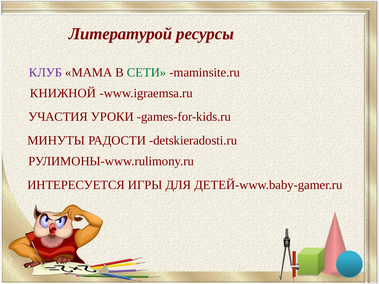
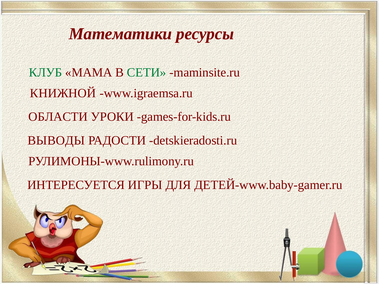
Литературой: Литературой -> Математики
КЛУБ colour: purple -> green
УЧАСТИЯ: УЧАСТИЯ -> ОБЛАСТИ
МИНУТЫ: МИНУТЫ -> ВЫВОДЫ
